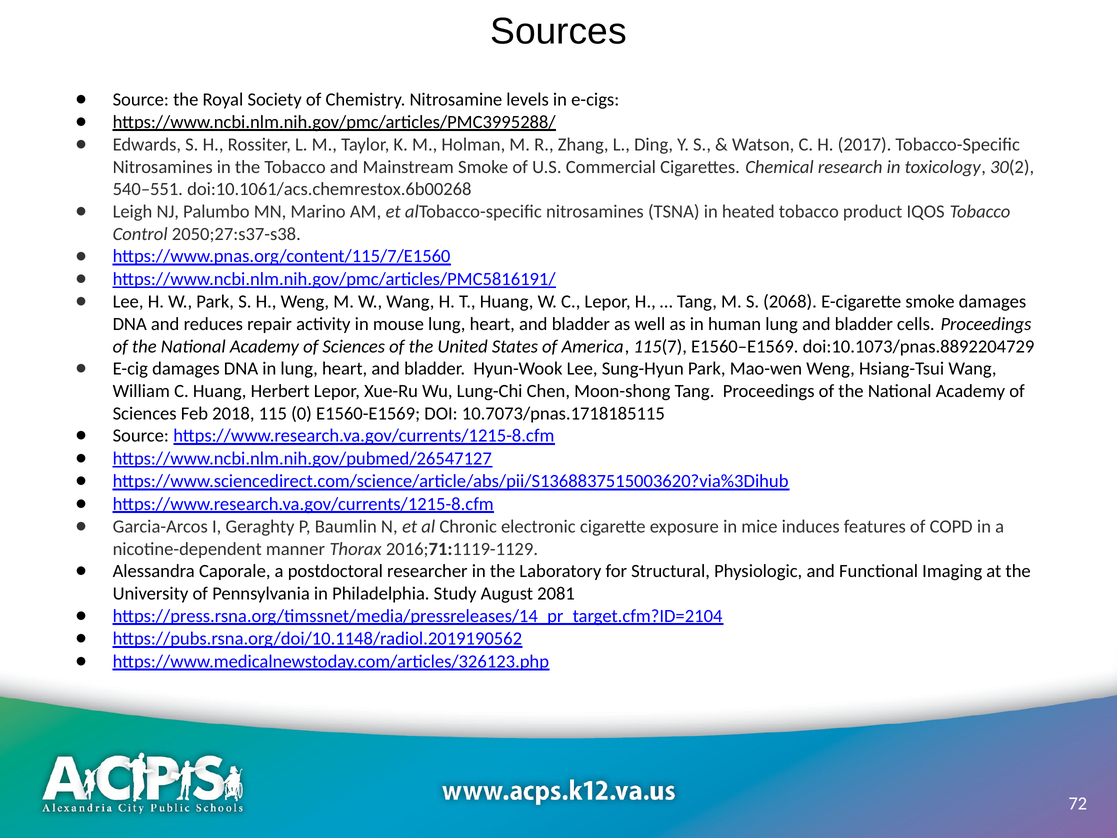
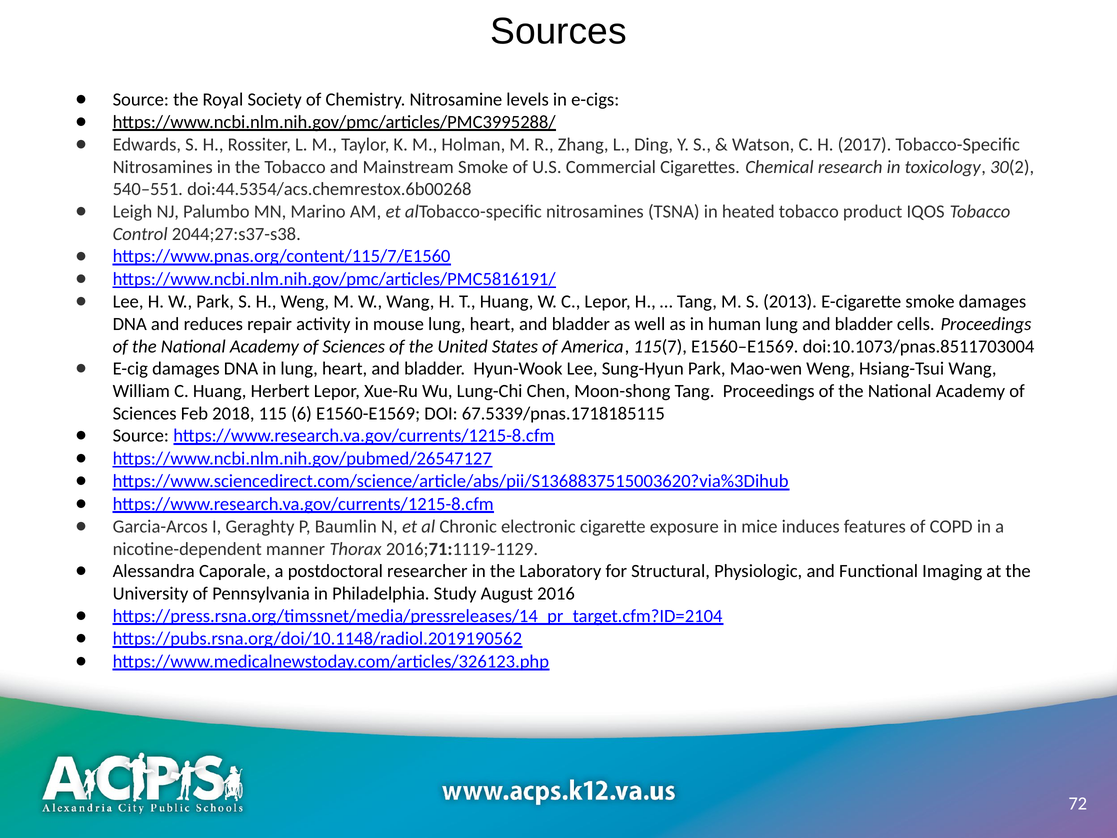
doi:10.1061/acs.chemrestox.6b00268: doi:10.1061/acs.chemrestox.6b00268 -> doi:44.5354/acs.chemrestox.6b00268
2050;27:s37-s38: 2050;27:s37-s38 -> 2044;27:s37-s38
2068: 2068 -> 2013
doi:10.1073/pnas.8892204729: doi:10.1073/pnas.8892204729 -> doi:10.1073/pnas.8511703004
0: 0 -> 6
10.7073/pnas.1718185115: 10.7073/pnas.1718185115 -> 67.5339/pnas.1718185115
2081: 2081 -> 2016
